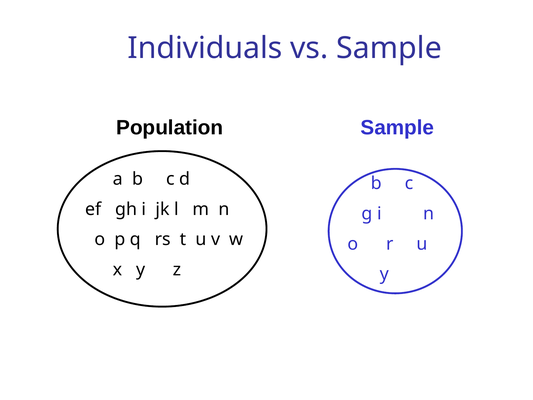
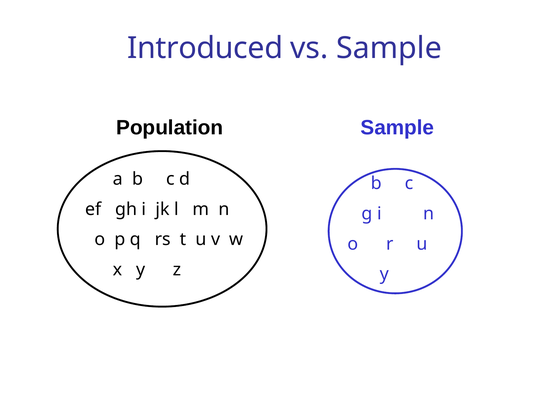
Individuals: Individuals -> Introduced
